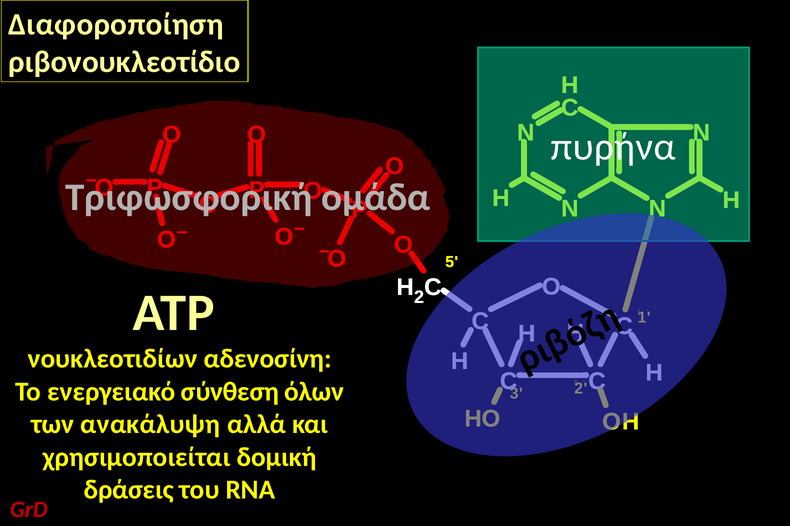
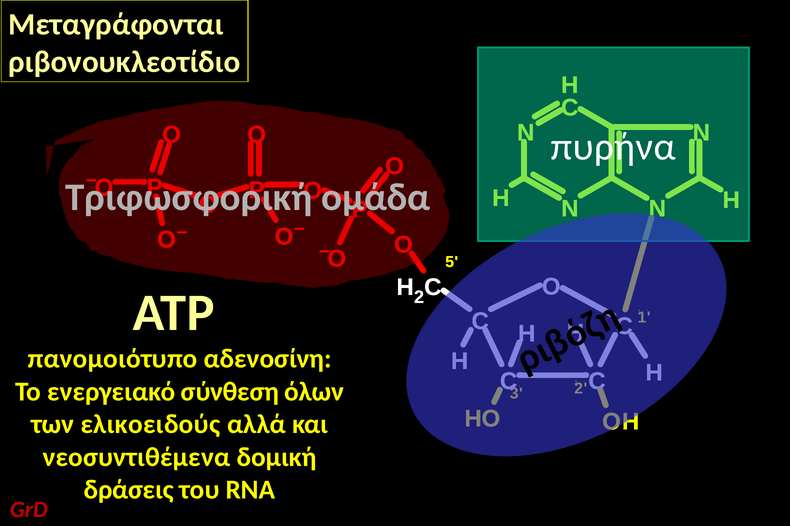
Διαφοροποίηση: Διαφοροποίηση -> Μεταγράφονται
νουκλεοτιδίων: νουκλεοτιδίων -> πανομοιότυπο
ανακάλυψη: ανακάλυψη -> ελικοειδούς
χρησιμοποιείται: χρησιμοποιείται -> νεοσυντιθέμενα
